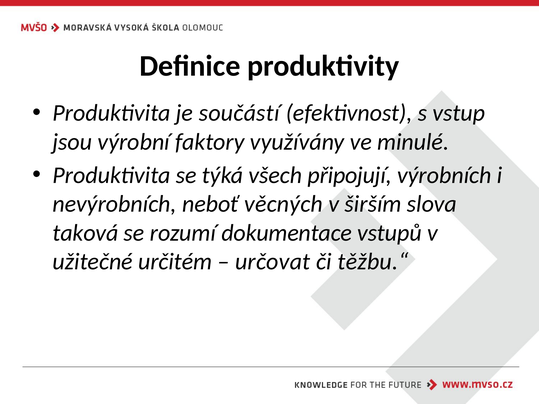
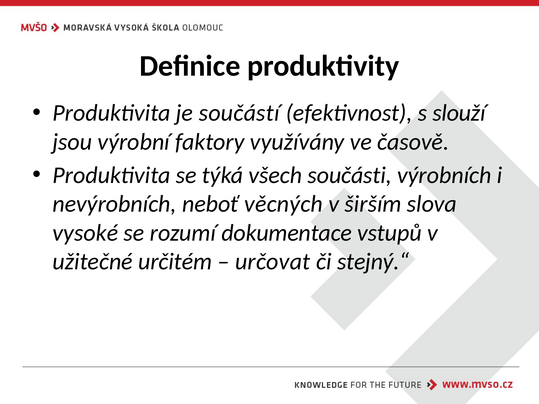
vstup: vstup -> slouží
minulé: minulé -> časově
připojují: připojují -> součásti
taková: taková -> vysoké
těžbu.“: těžbu.“ -> stejný.“
